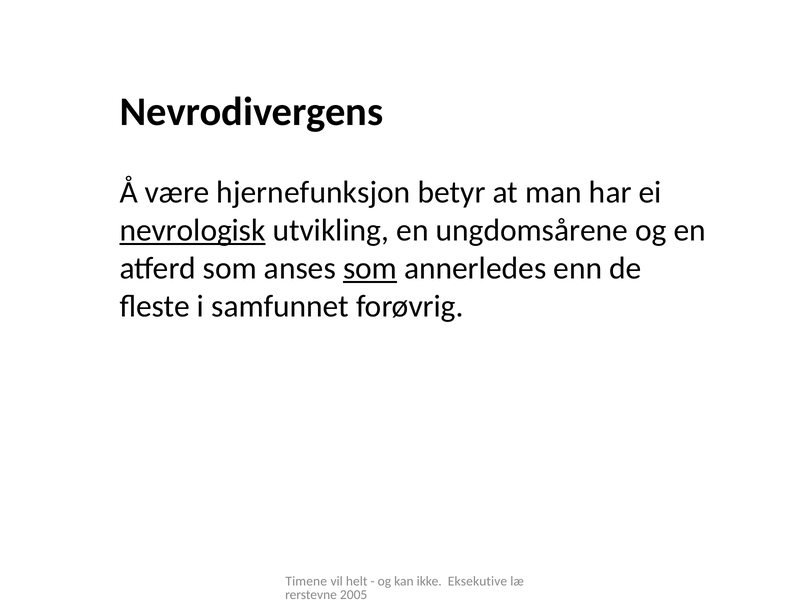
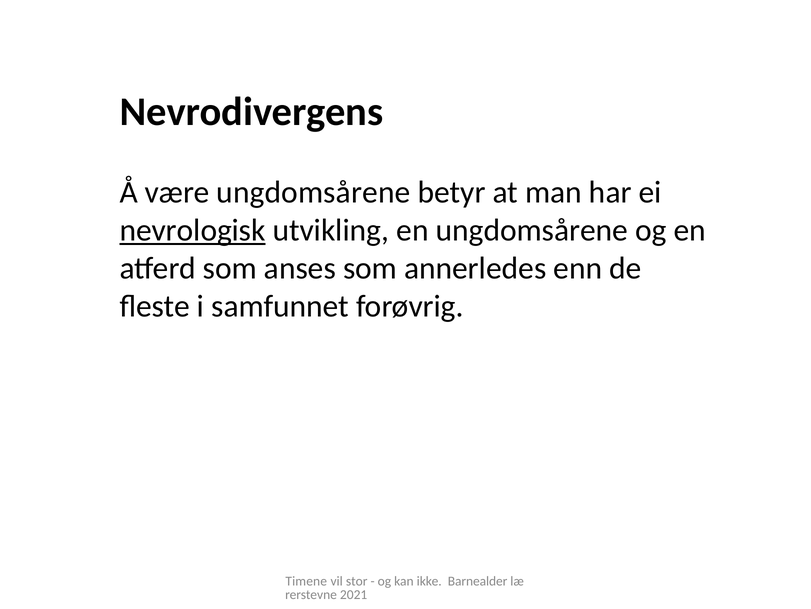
være hjernefunksjon: hjernefunksjon -> ungdomsårene
som at (370, 268) underline: present -> none
helt: helt -> stor
Eksekutive: Eksekutive -> Barnealder
2005: 2005 -> 2021
